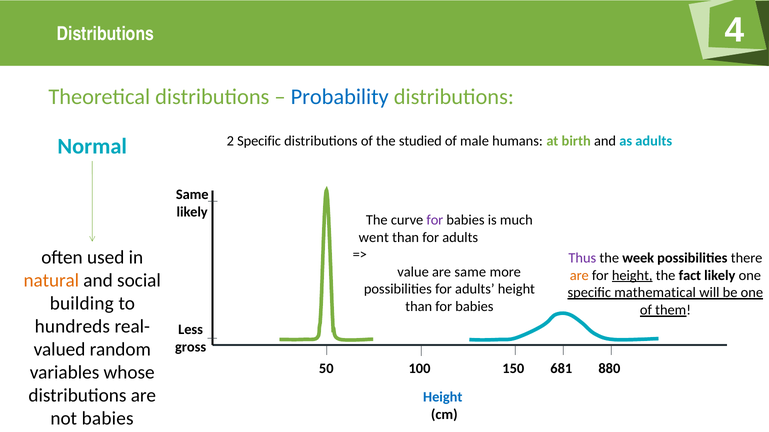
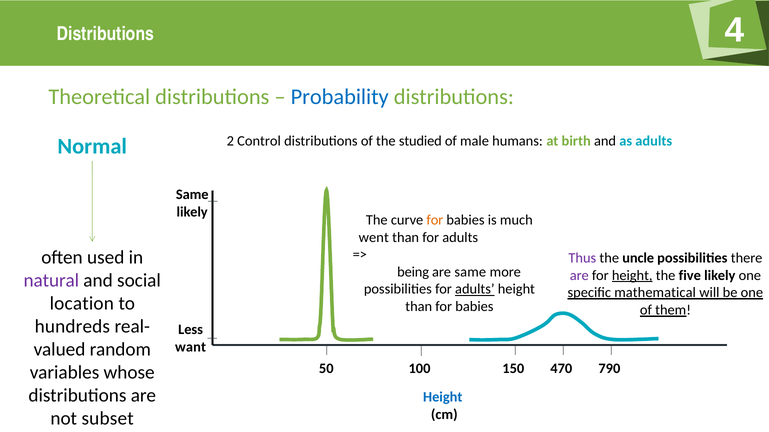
2 Specific: Specific -> Control
for at (435, 220) colour: purple -> orange
week: week -> uncle
value: value -> being
are at (579, 276) colour: orange -> purple
fact: fact -> five
natural colour: orange -> purple
adults at (475, 290) underline: none -> present
building: building -> location
gross: gross -> want
681: 681 -> 470
880: 880 -> 790
not babies: babies -> subset
